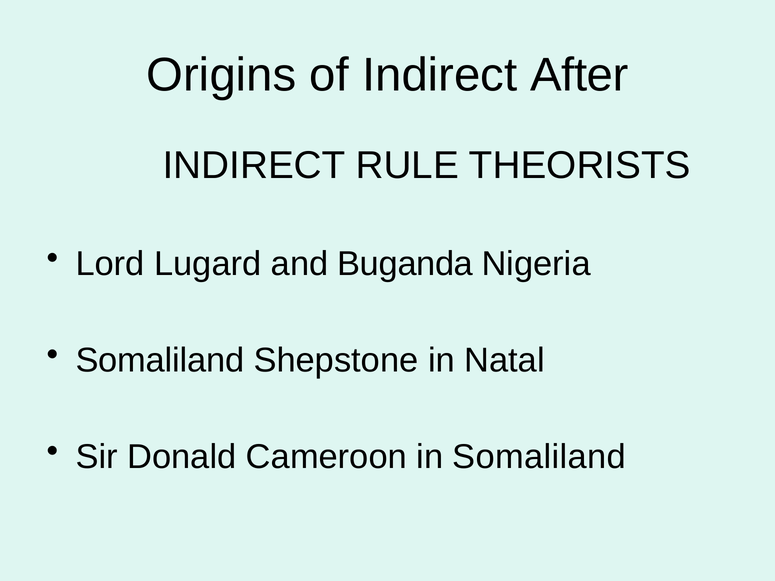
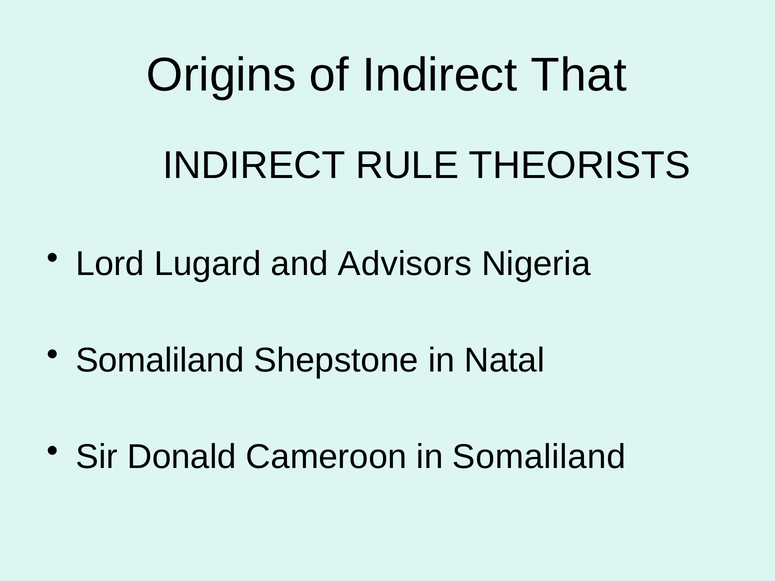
After: After -> That
Buganda: Buganda -> Advisors
